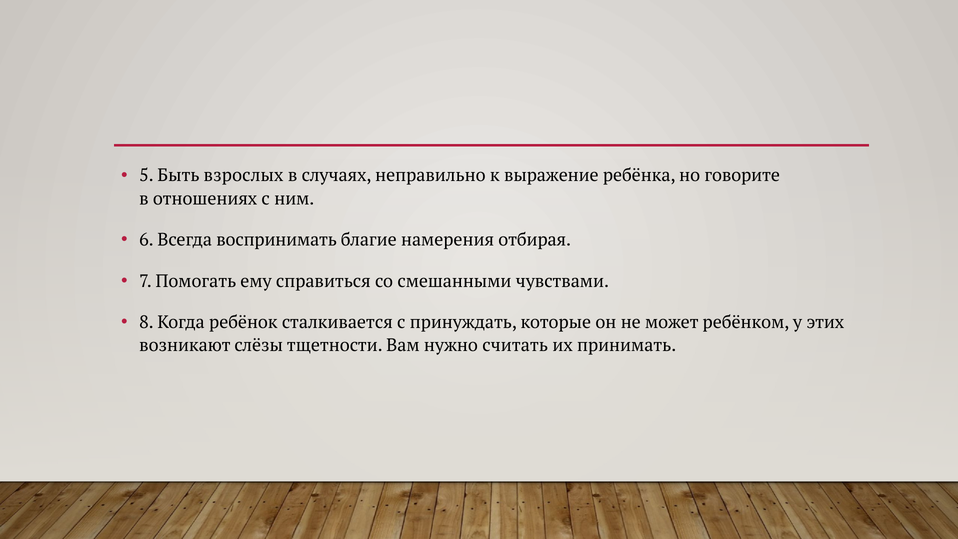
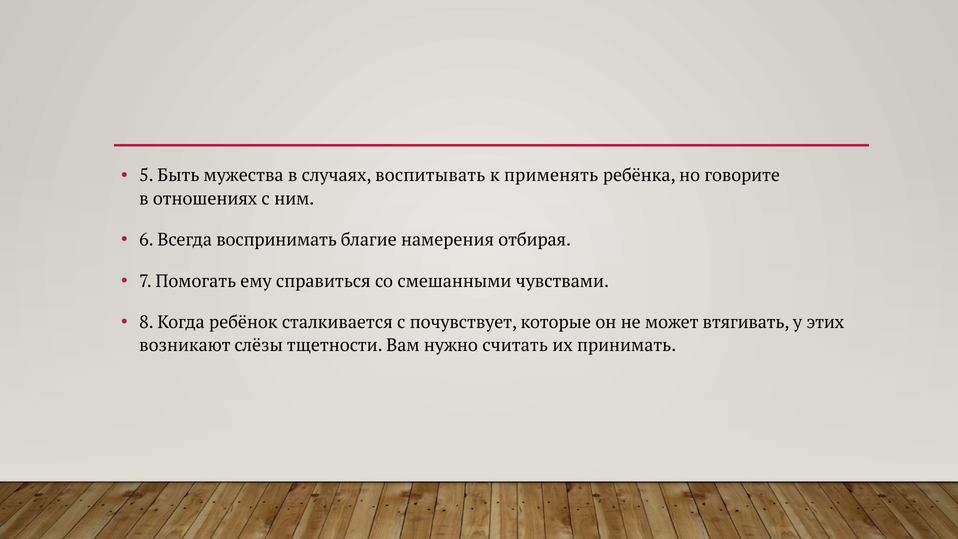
взрослых: взрослых -> мужества
неправильно: неправильно -> воспитывать
выражение: выражение -> применять
принуждать: принуждать -> почувствует
ребёнком: ребёнком -> втягивать
